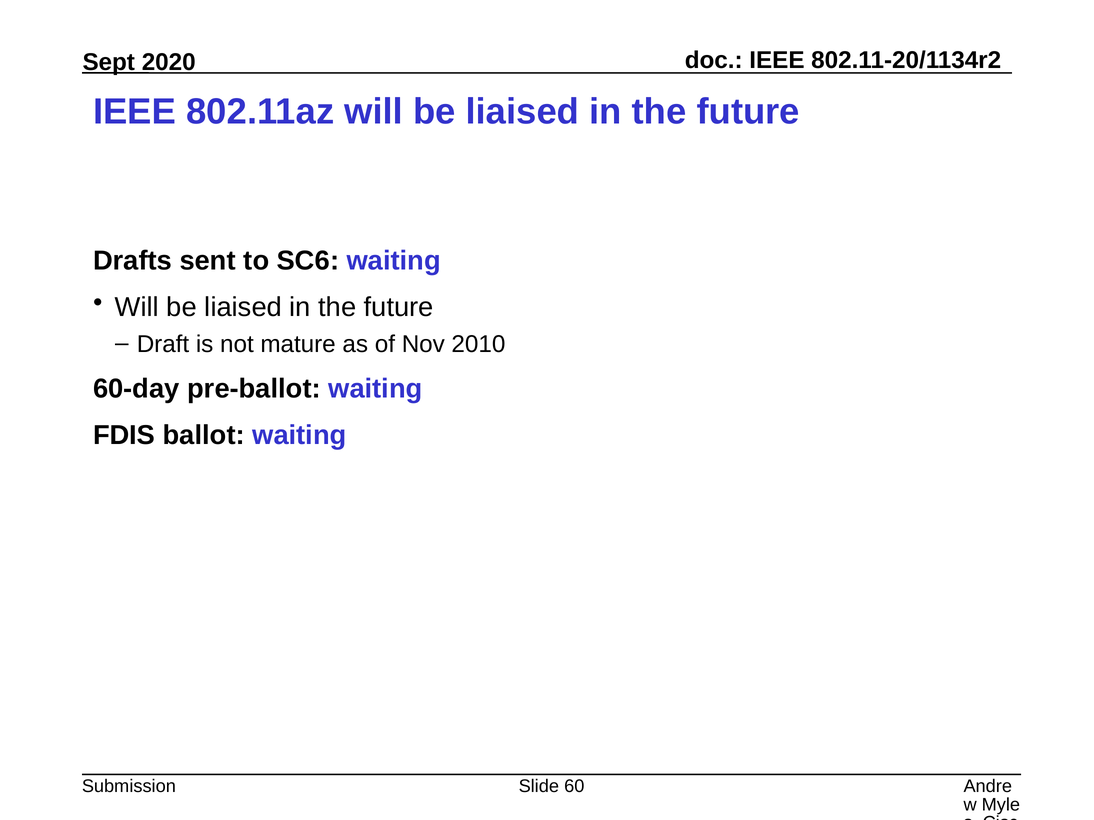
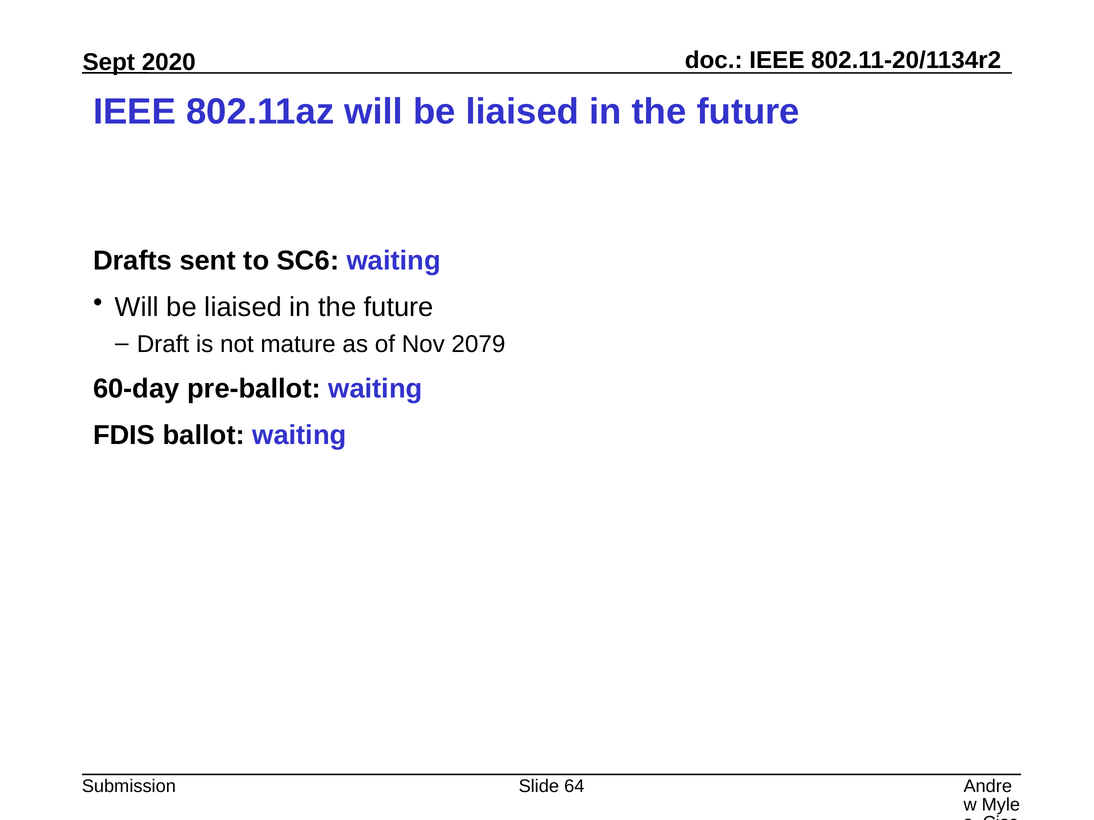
2010: 2010 -> 2079
60: 60 -> 64
